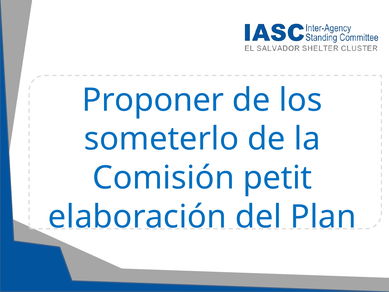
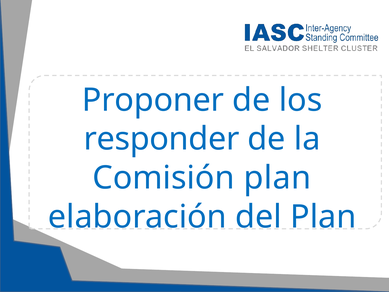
someterlo: someterlo -> responder
Comisión petit: petit -> plan
